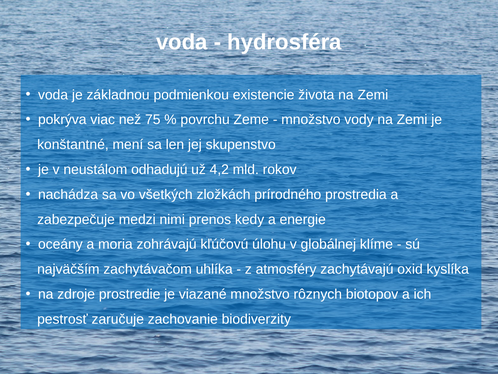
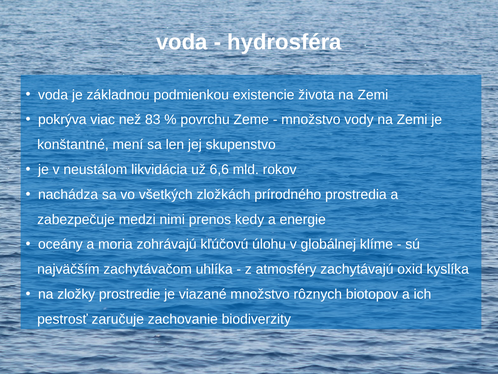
75: 75 -> 83
odhadujú: odhadujú -> likvidácia
4,2: 4,2 -> 6,6
zdroje: zdroje -> zložky
